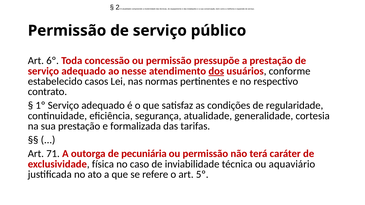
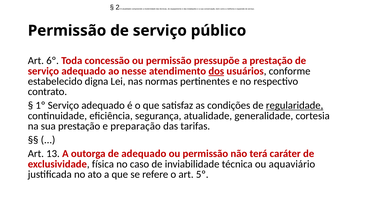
casos: casos -> digna
regularidade underline: none -> present
formalizada: formalizada -> preparação
71: 71 -> 13
de pecuniária: pecuniária -> adequado
